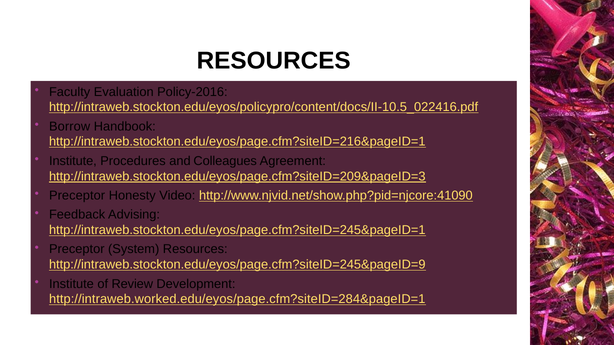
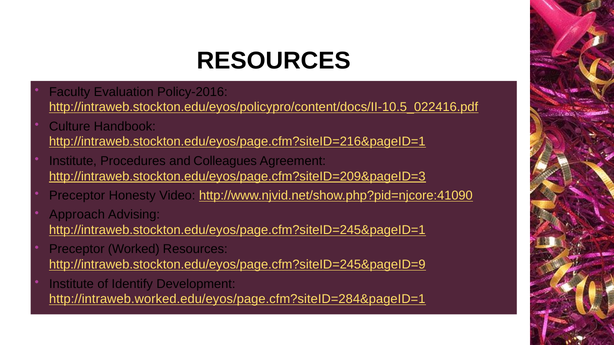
Borrow: Borrow -> Culture
Feedback: Feedback -> Approach
System: System -> Worked
Review: Review -> Identify
